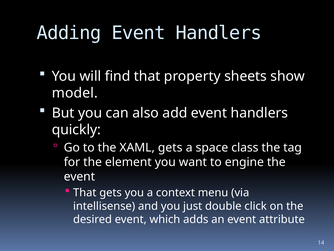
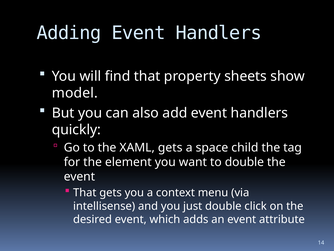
class: class -> child
to engine: engine -> double
